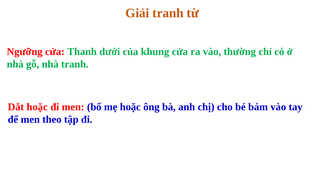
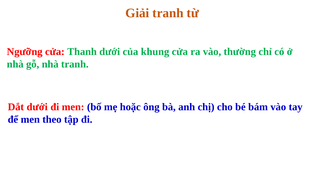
Dắt hoặc: hoặc -> dưới
